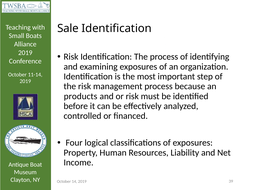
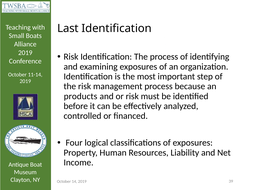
Sale: Sale -> Last
